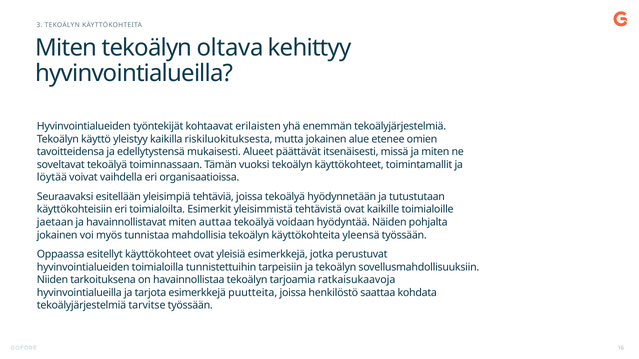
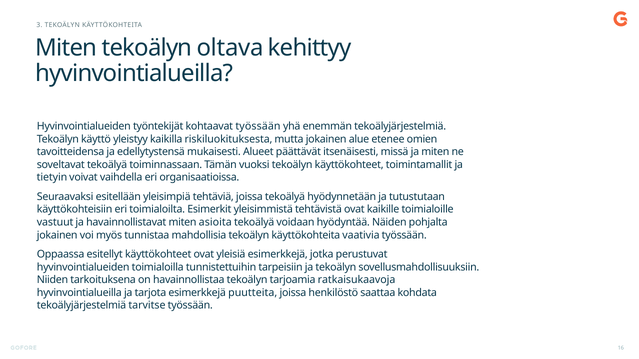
kohtaavat erilaisten: erilaisten -> työssään
löytää: löytää -> tietyin
jaetaan: jaetaan -> vastuut
auttaa: auttaa -> asioita
yleensä: yleensä -> vaativia
